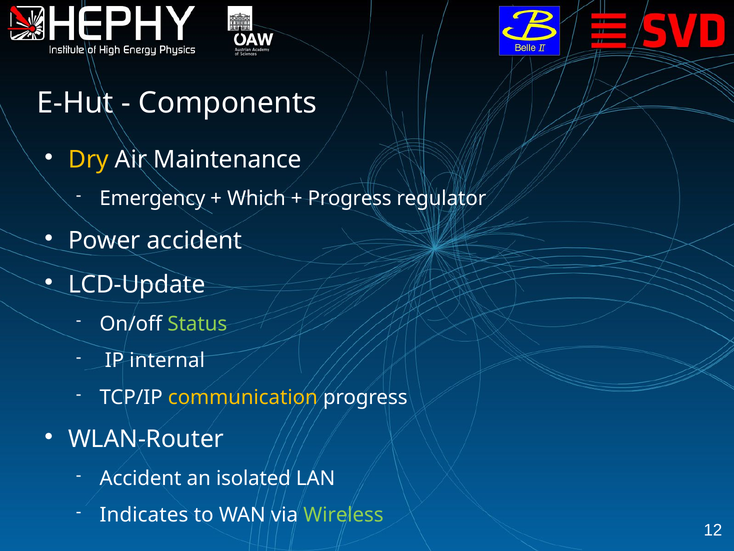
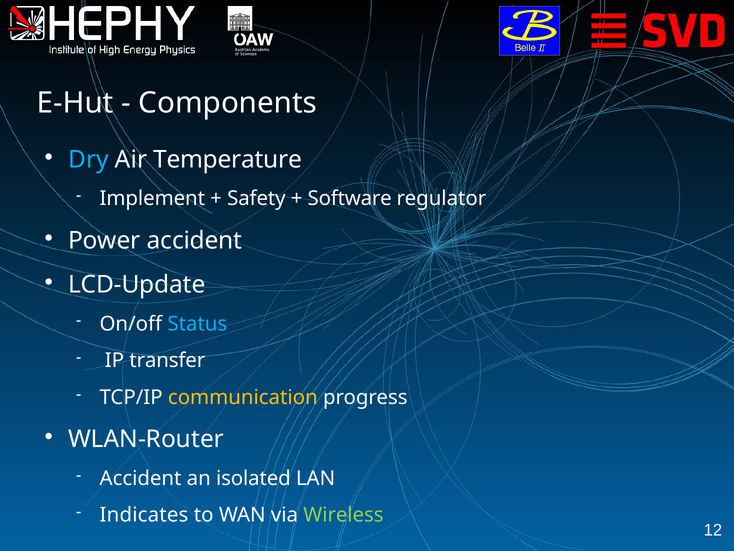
Dry colour: yellow -> light blue
Maintenance: Maintenance -> Temperature
Emergency: Emergency -> Implement
Which: Which -> Safety
Progress at (350, 199): Progress -> Software
Status colour: light green -> light blue
internal: internal -> transfer
